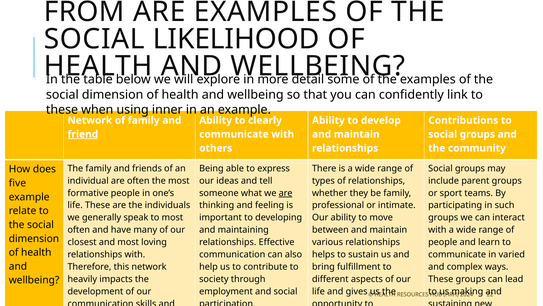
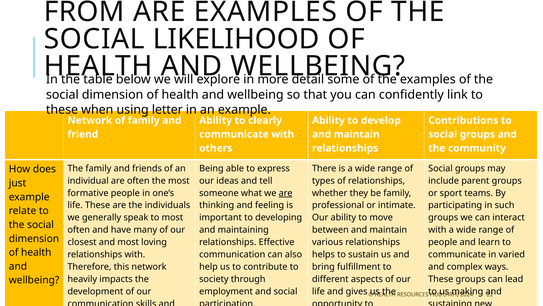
inner: inner -> letter
friend underline: present -> none
five: five -> just
